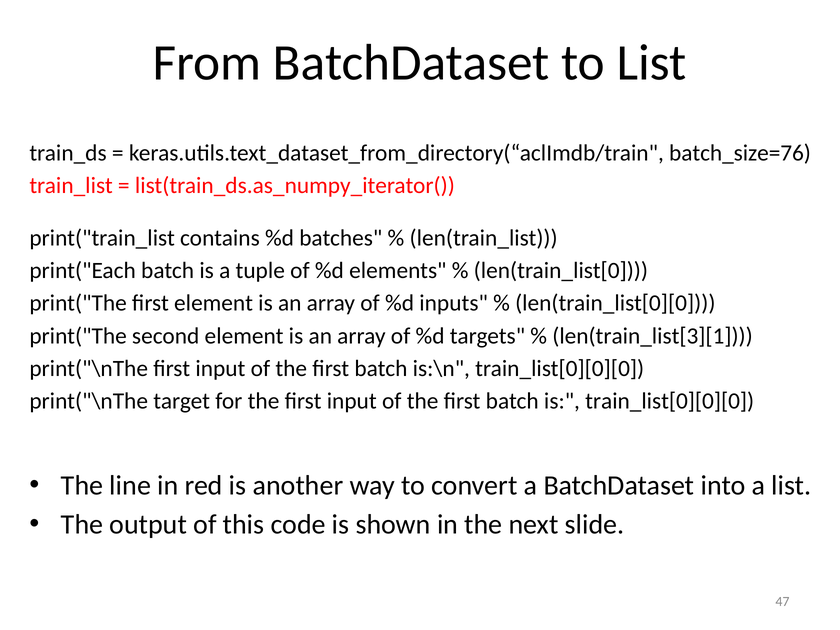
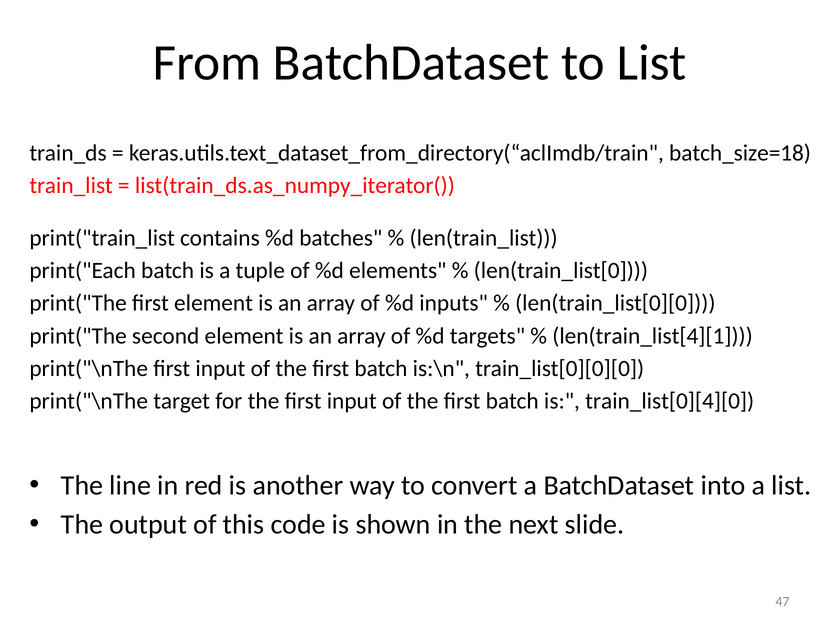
batch_size=76: batch_size=76 -> batch_size=18
len(train_list[3][1: len(train_list[3][1 -> len(train_list[4][1
is train_list[0][0][0: train_list[0][0][0 -> train_list[0][4][0
